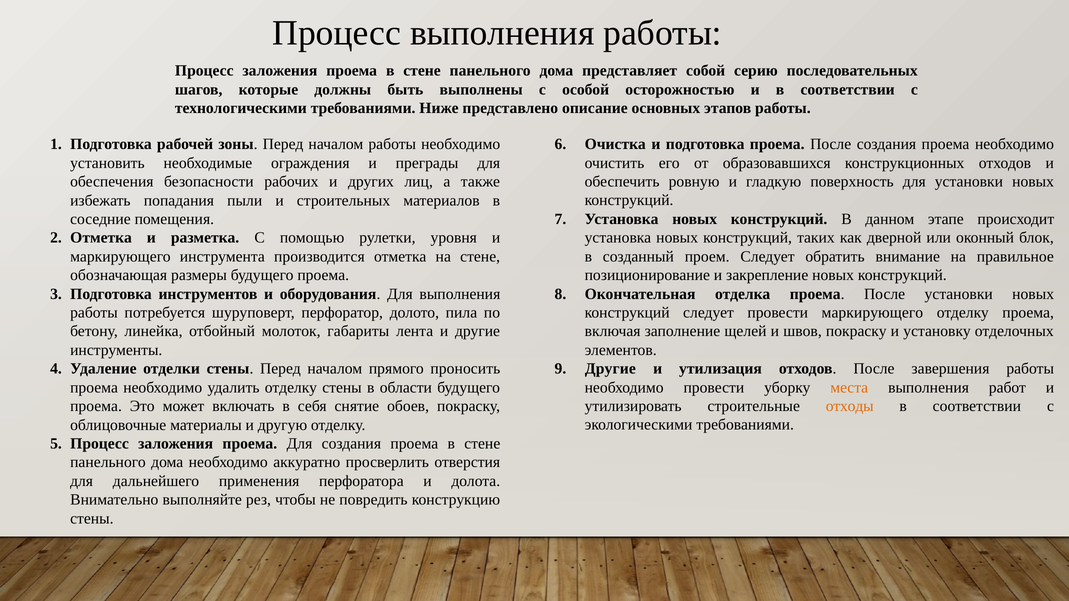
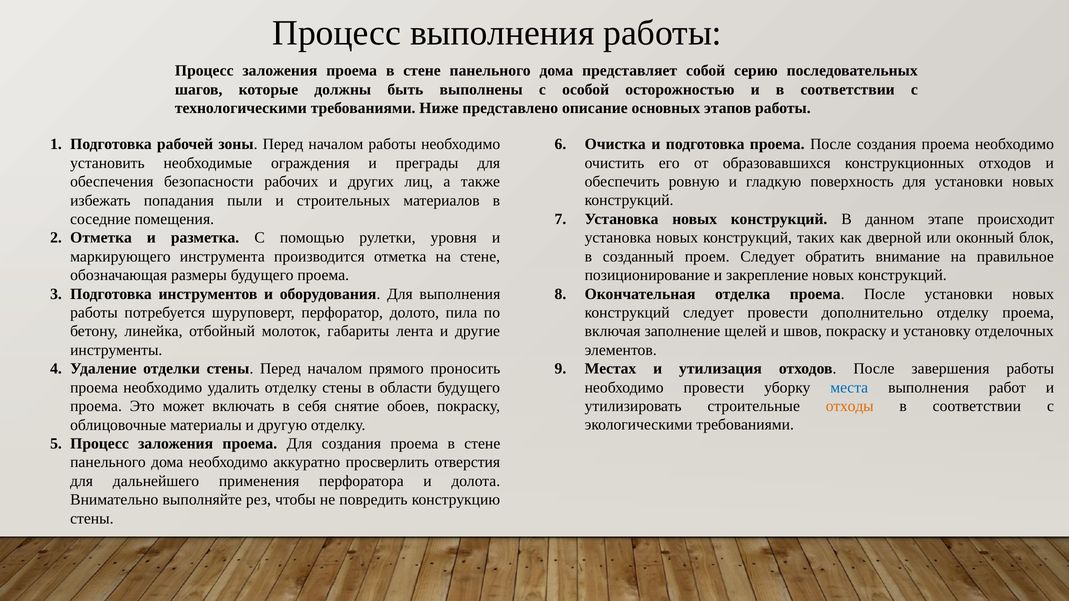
провести маркирующего: маркирующего -> дополнительно
Другие at (610, 369): Другие -> Местах
места colour: orange -> blue
